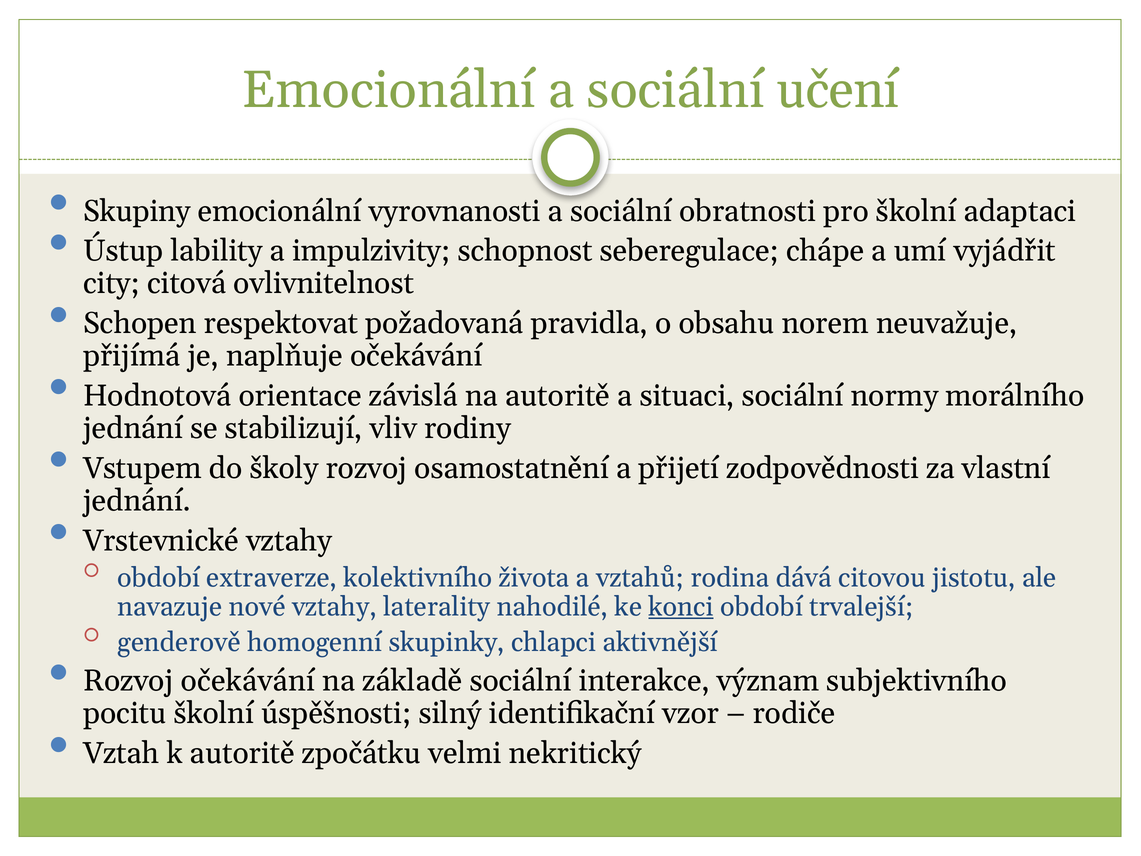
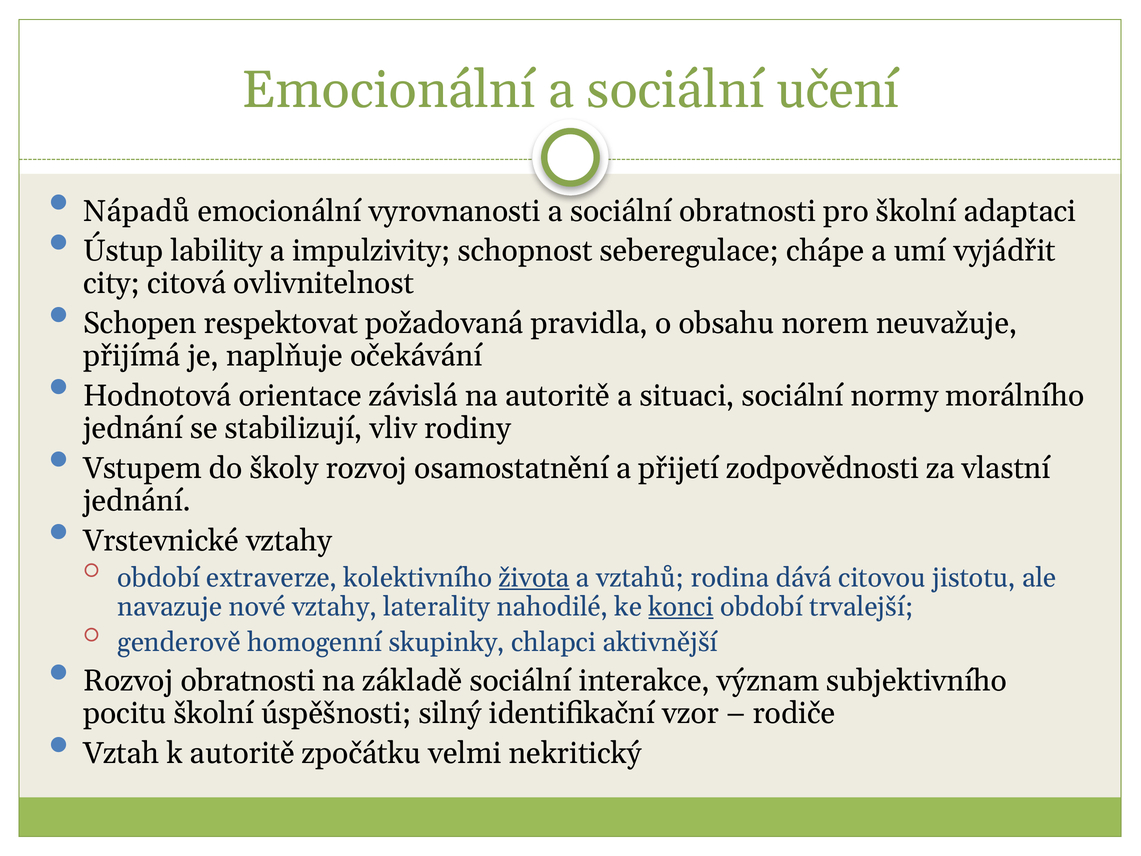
Skupiny: Skupiny -> Nápadů
života underline: none -> present
Rozvoj očekávání: očekávání -> obratnosti
